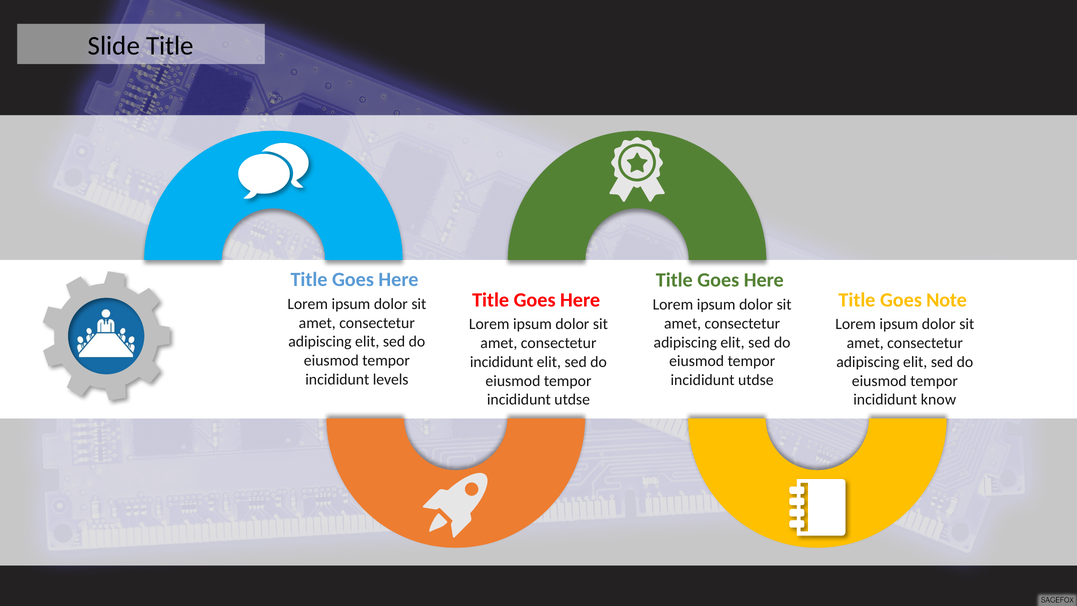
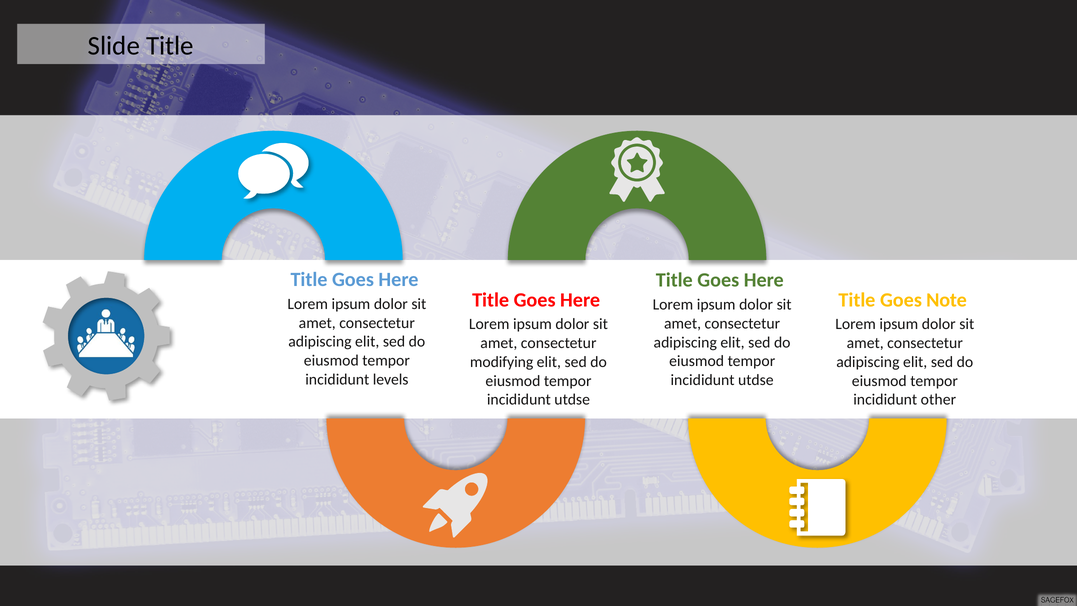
incididunt at (502, 362): incididunt -> modifying
know: know -> other
